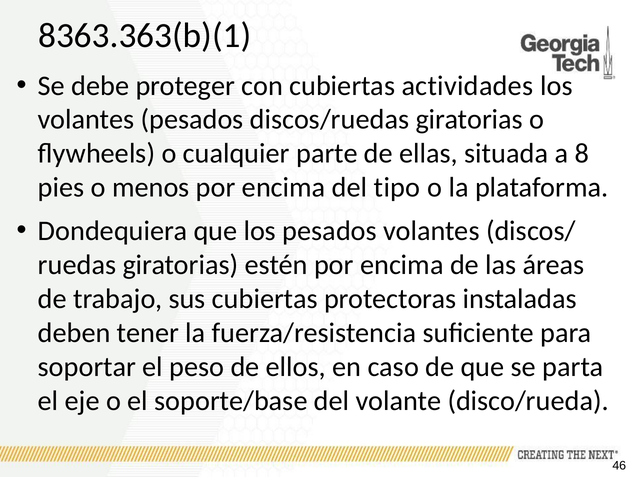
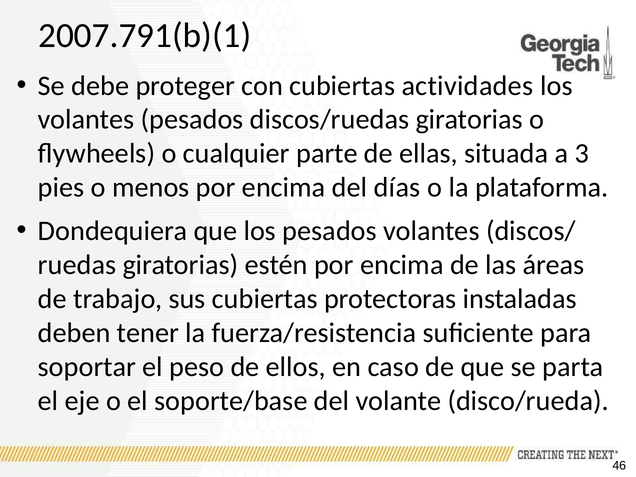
8363.363(b)(1: 8363.363(b)(1 -> 2007.791(b)(1
8: 8 -> 3
tipo: tipo -> días
